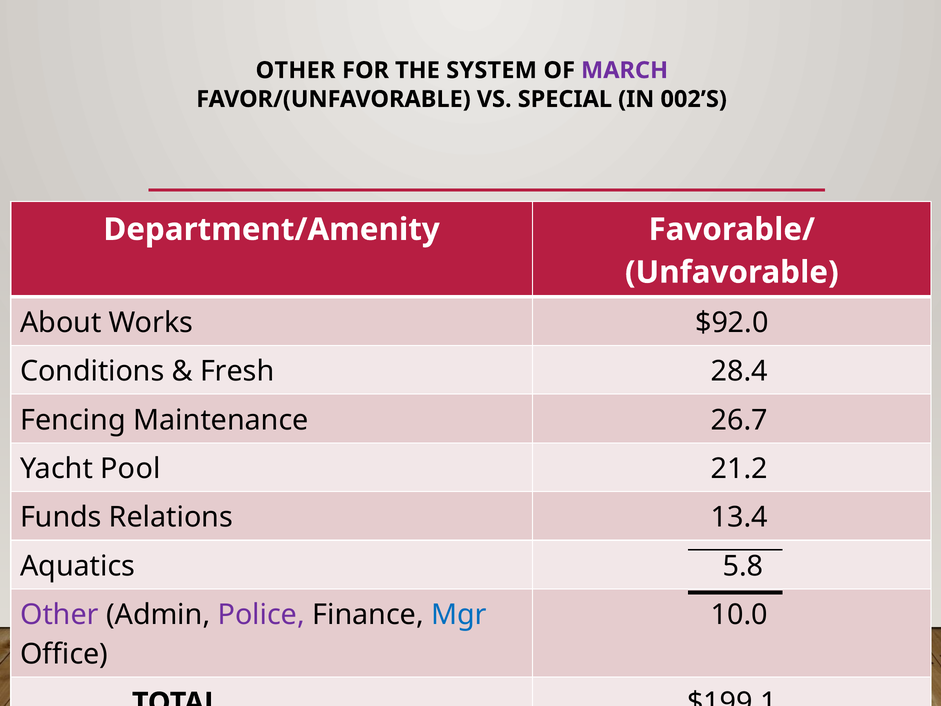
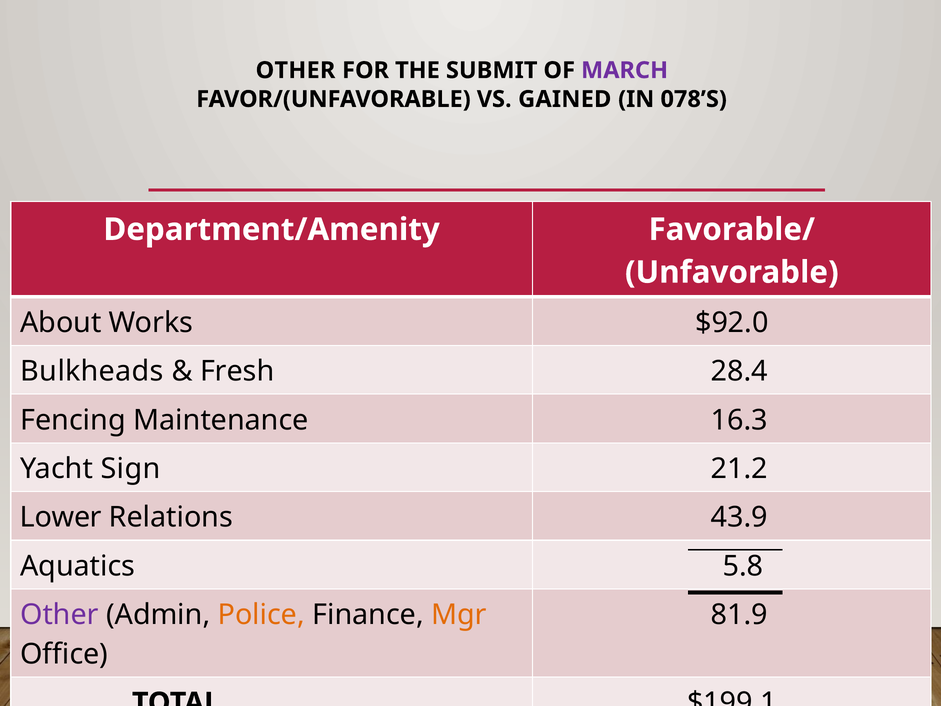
SYSTEM: SYSTEM -> SUBMIT
SPECIAL: SPECIAL -> GAINED
002’S: 002’S -> 078’S
Conditions: Conditions -> Bulkheads
26.7: 26.7 -> 16.3
Pool: Pool -> Sign
Funds: Funds -> Lower
13.4: 13.4 -> 43.9
Police colour: purple -> orange
Mgr colour: blue -> orange
10.0: 10.0 -> 81.9
